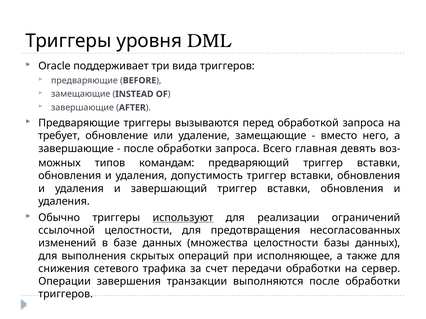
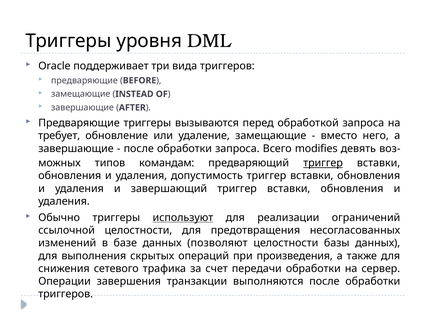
главная: главная -> modifies
триггер at (323, 163) underline: none -> present
множества: множества -> позволяют
исполняющее: исполняющее -> произведения
